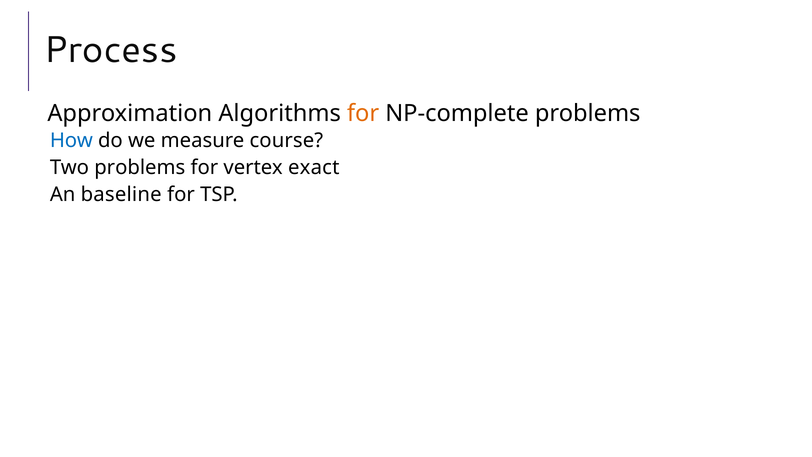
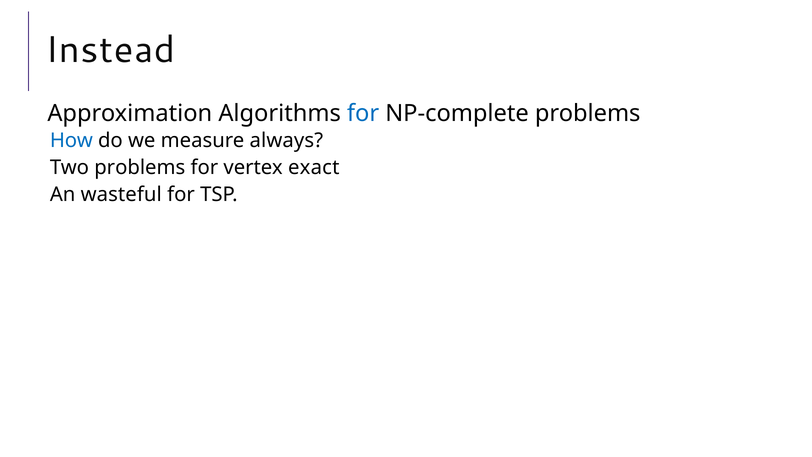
Process: Process -> Instead
for at (363, 113) colour: orange -> blue
course: course -> always
baseline: baseline -> wasteful
